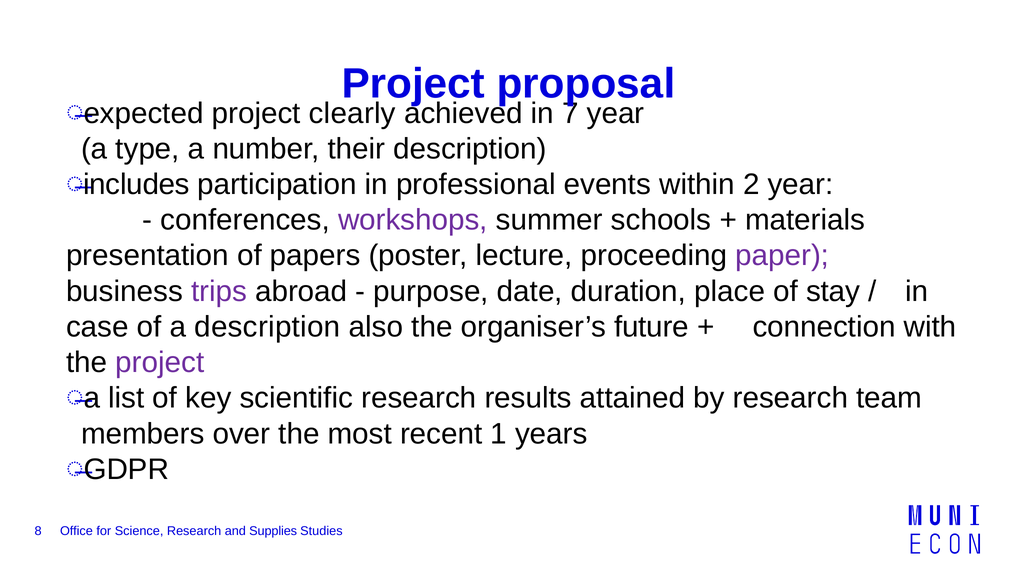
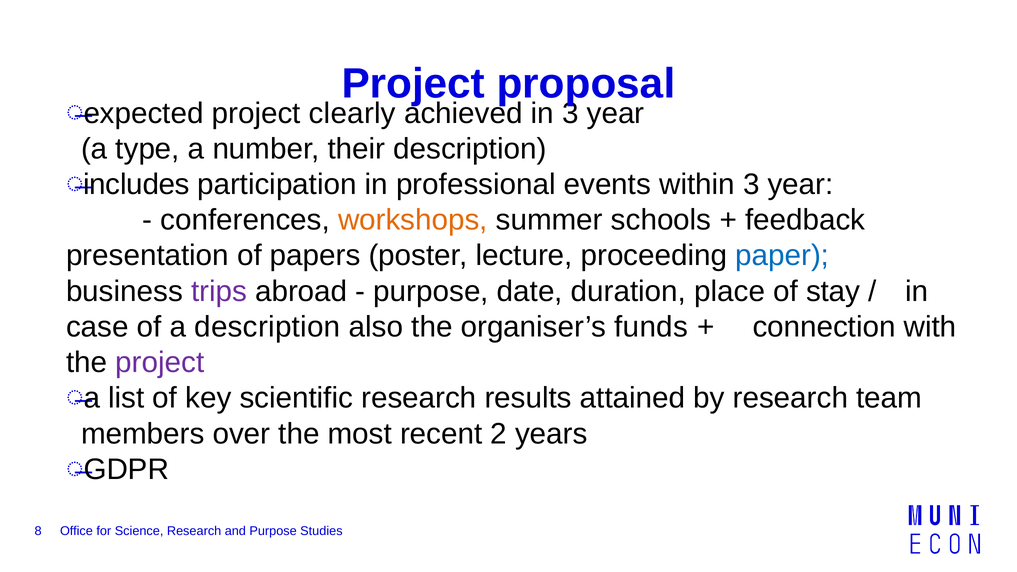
in 7: 7 -> 3
within 2: 2 -> 3
workshops colour: purple -> orange
materials: materials -> feedback
paper colour: purple -> blue
future: future -> funds
1: 1 -> 2
and Supplies: Supplies -> Purpose
